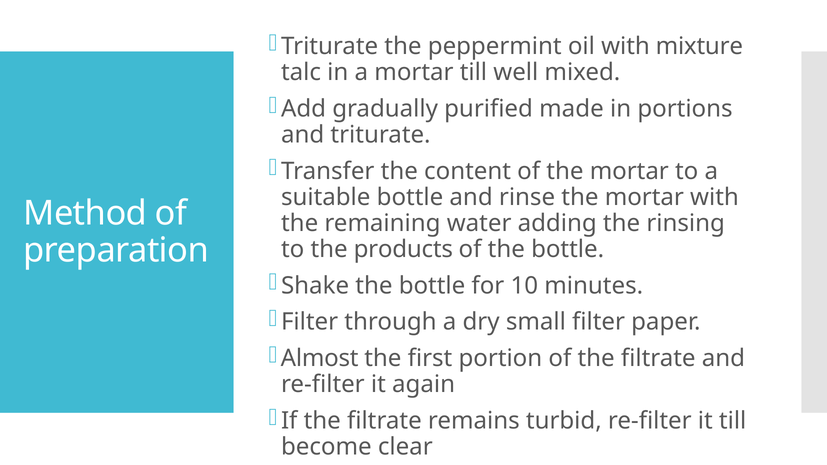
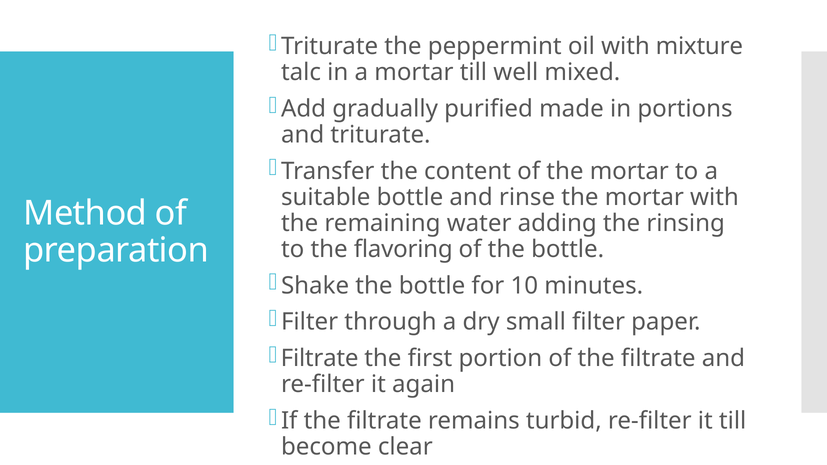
products: products -> flavoring
Almost at (320, 358): Almost -> Filtrate
